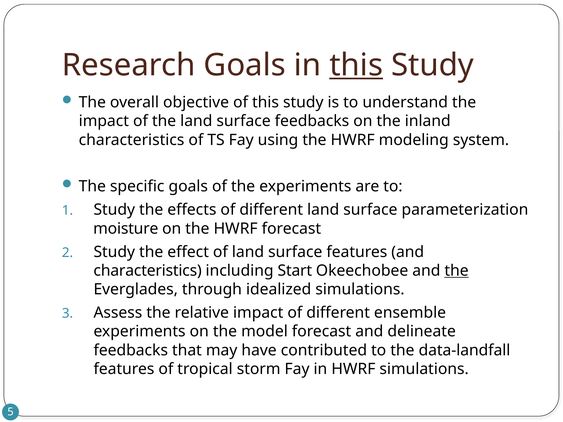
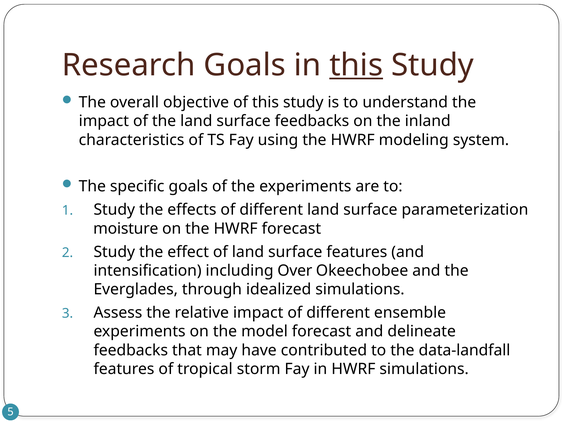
characteristics at (148, 271): characteristics -> intensification
Start: Start -> Over
the at (457, 271) underline: present -> none
